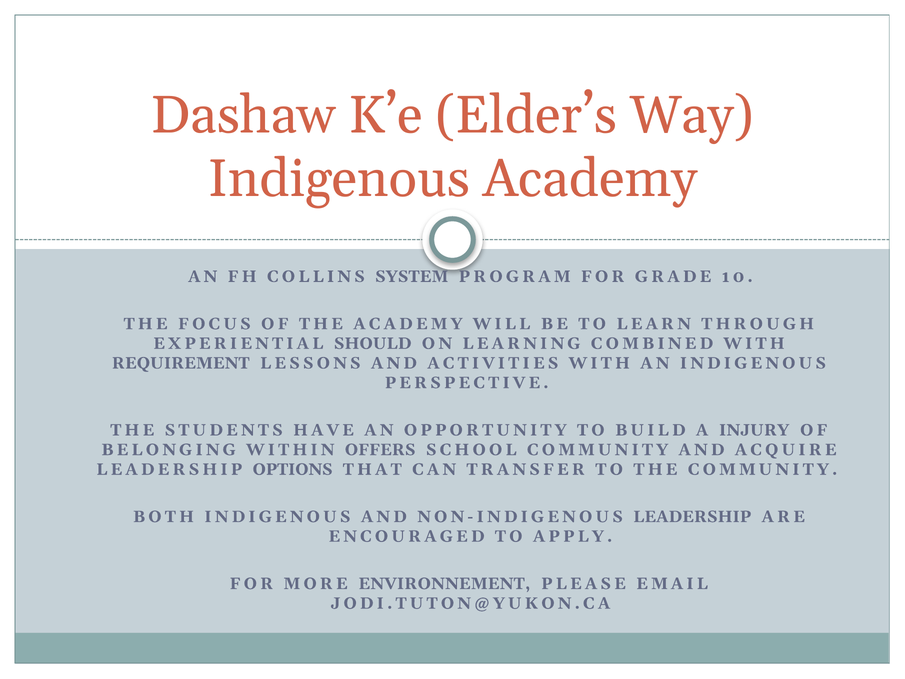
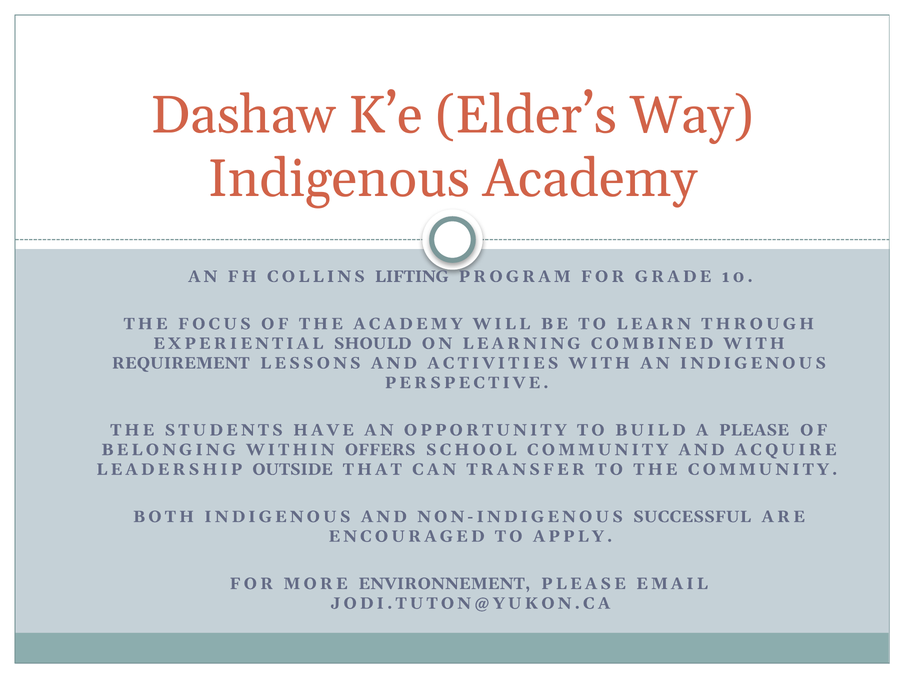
SYSTEM: SYSTEM -> LIFTING
A INJURY: INJURY -> PLEASE
OPTIONS: OPTIONS -> OUTSIDE
NON-INDIGENOUS LEADERSHIP: LEADERSHIP -> SUCCESSFUL
